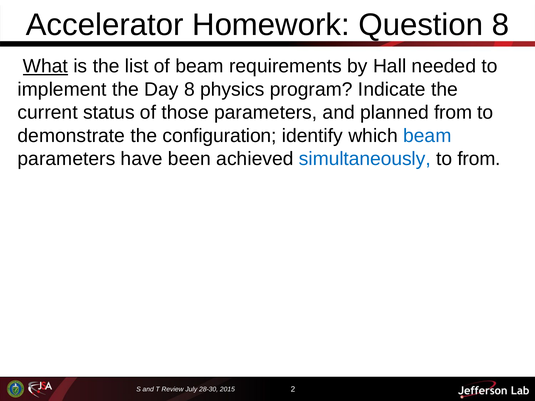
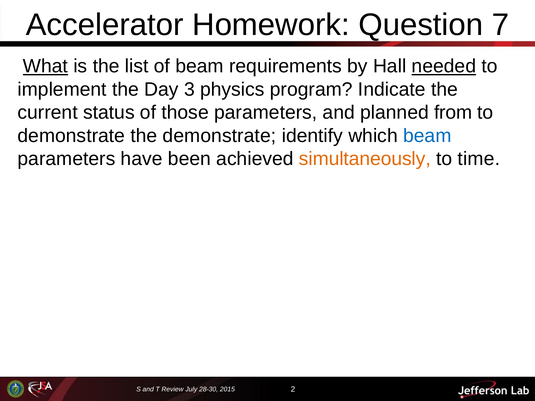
Question 8: 8 -> 7
needed underline: none -> present
Day 8: 8 -> 3
the configuration: configuration -> demonstrate
simultaneously colour: blue -> orange
to from: from -> time
